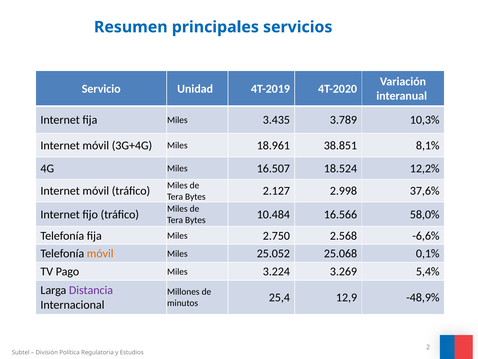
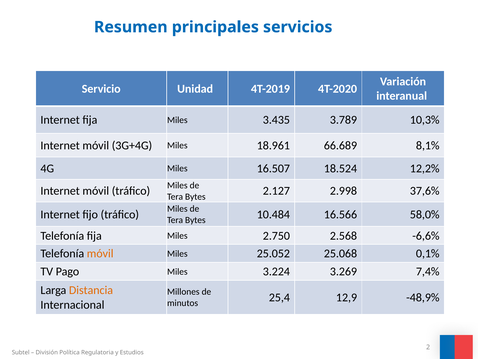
38.851: 38.851 -> 66.689
5,4%: 5,4% -> 7,4%
Distancia colour: purple -> orange
